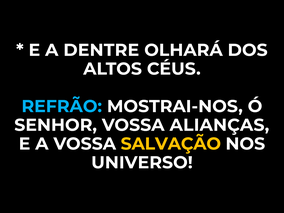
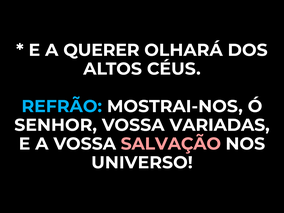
DENTRE: DENTRE -> QUERER
ALIANÇAS: ALIANÇAS -> VARIADAS
SALVAÇÃO colour: yellow -> pink
